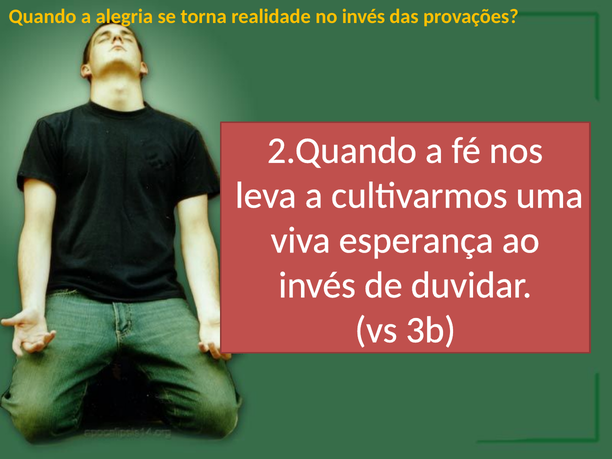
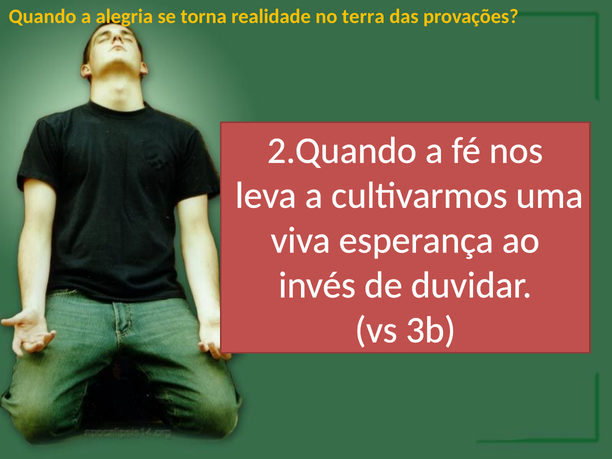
no invés: invés -> terra
